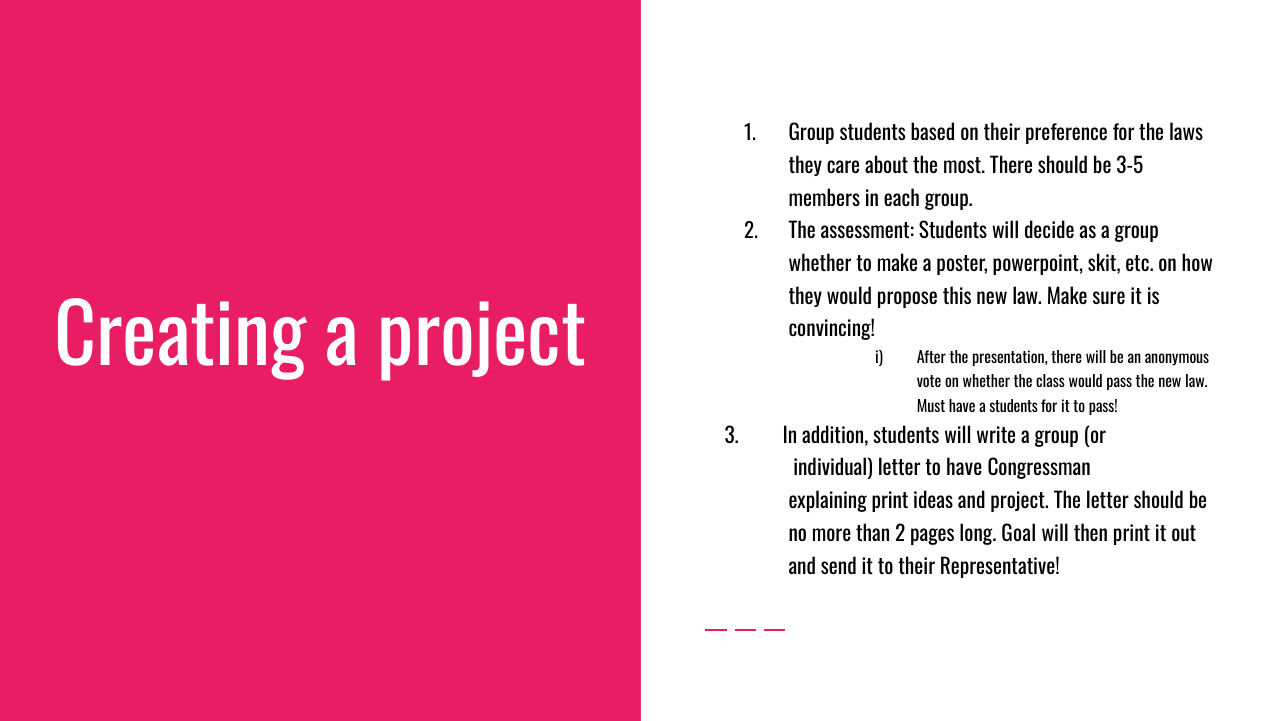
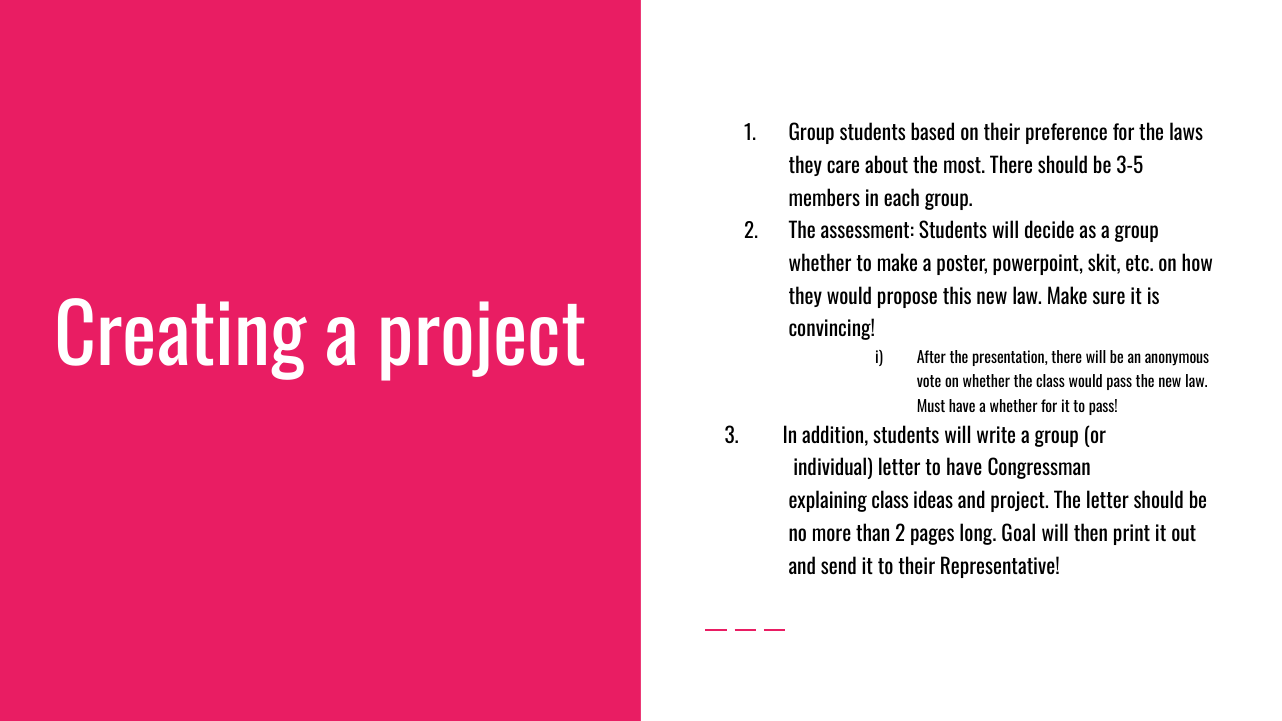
a students: students -> whether
explaining print: print -> class
